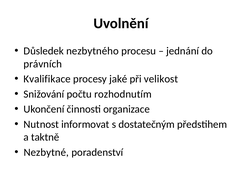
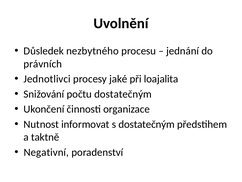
Kvalifikace: Kvalifikace -> Jednotlivci
velikost: velikost -> loajalita
počtu rozhodnutím: rozhodnutím -> dostatečným
Nezbytné: Nezbytné -> Negativní
